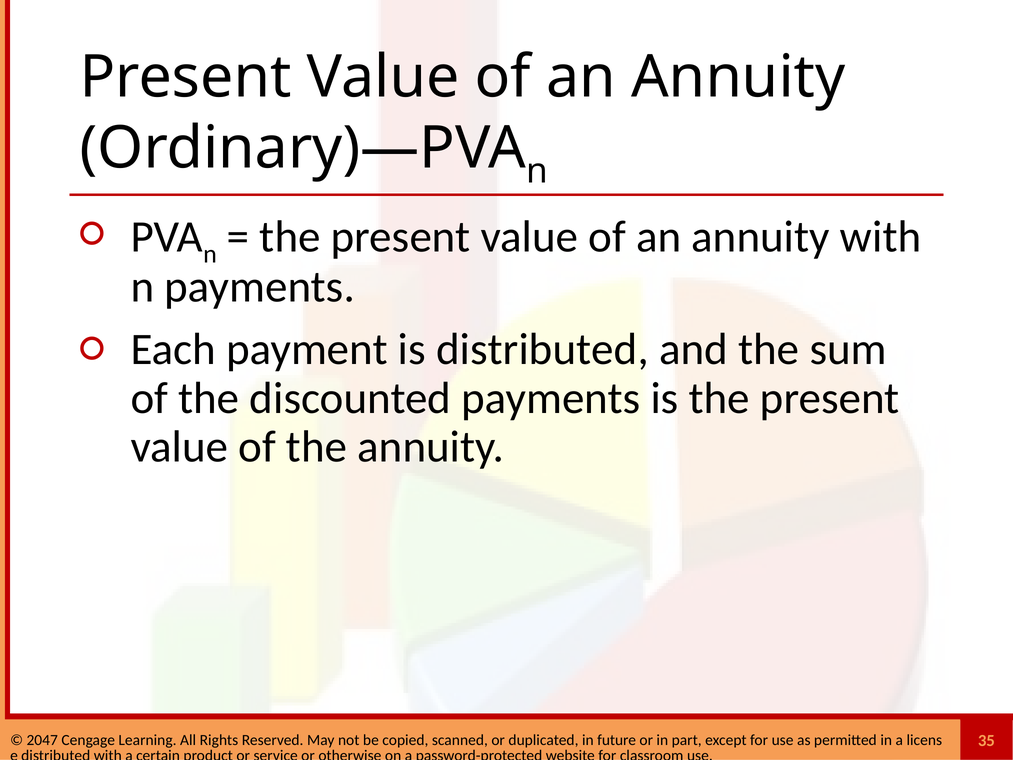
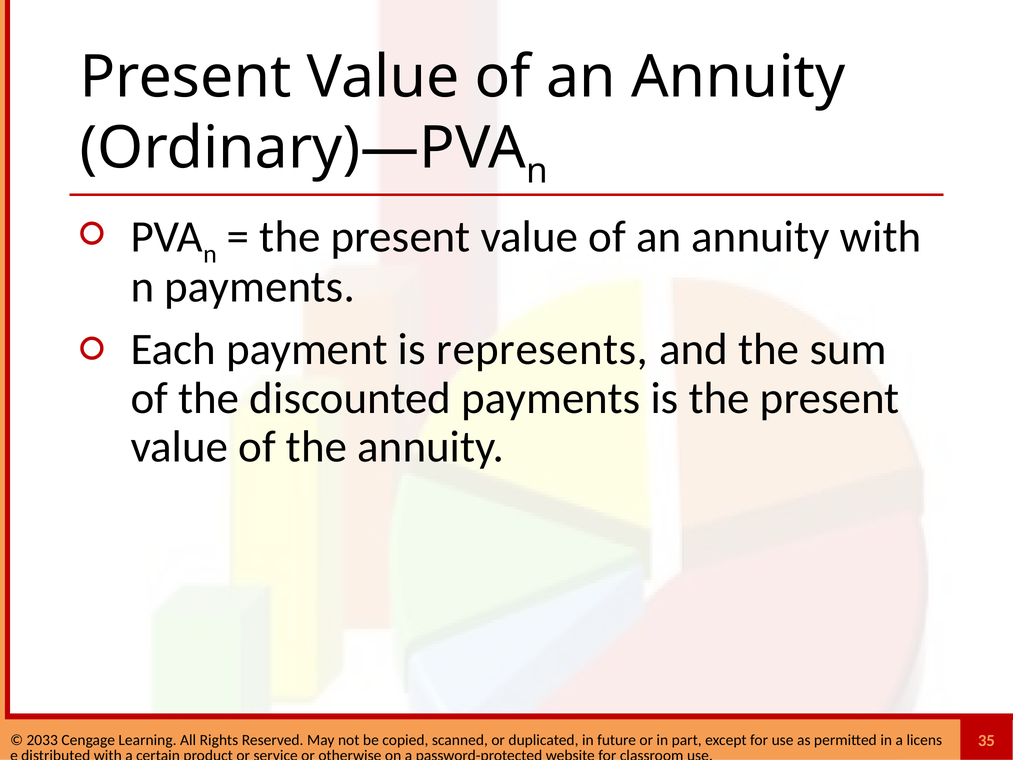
is distributed: distributed -> represents
2047: 2047 -> 2033
